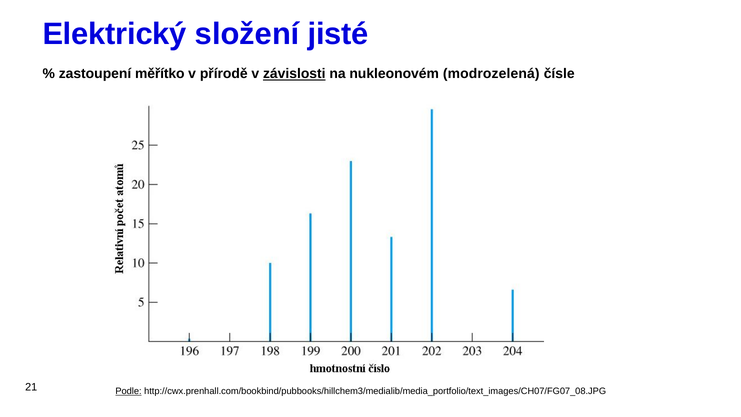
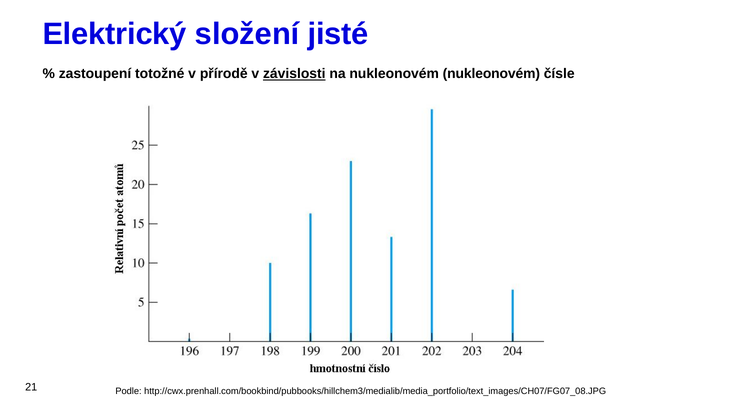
měřítko: měřítko -> totožné
nukleonovém modrozelená: modrozelená -> nukleonovém
Podle underline: present -> none
